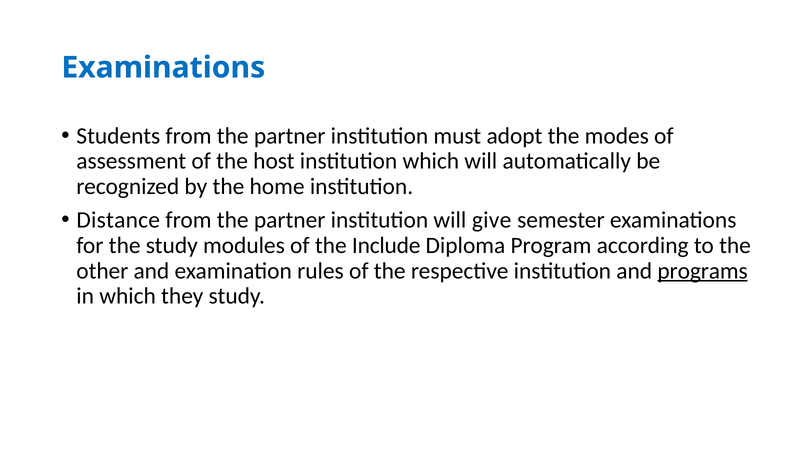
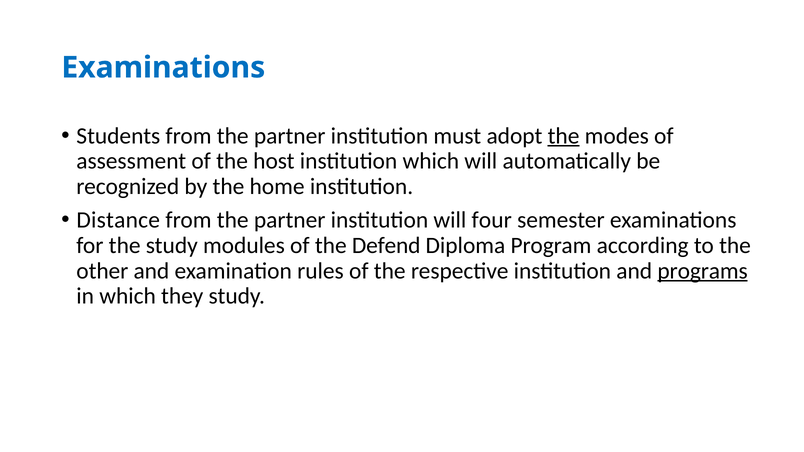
the at (564, 136) underline: none -> present
give: give -> four
Include: Include -> Defend
